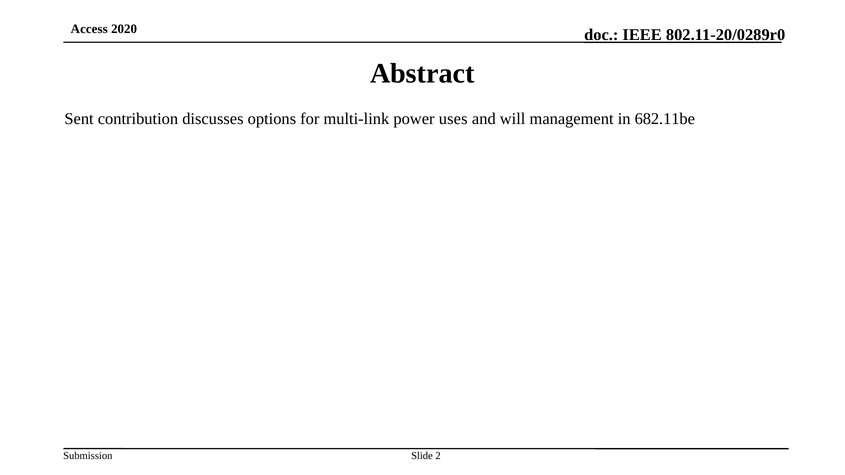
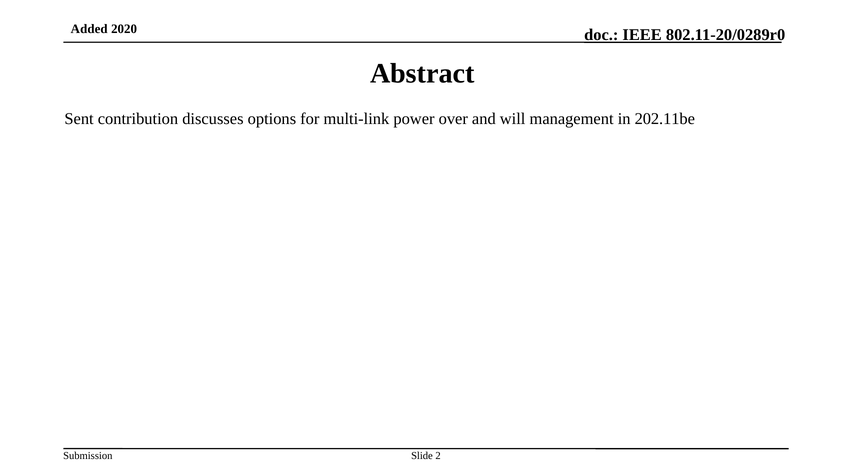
Access: Access -> Added
uses: uses -> over
682.11be: 682.11be -> 202.11be
